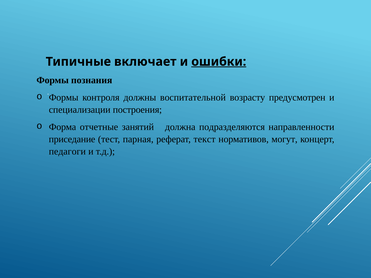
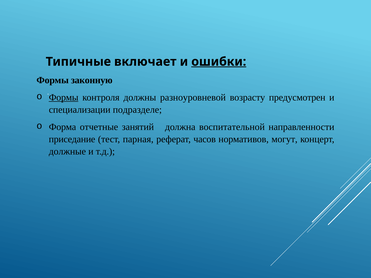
познания: познания -> законную
Формы at (64, 97) underline: none -> present
воспитательной: воспитательной -> разноуровневой
построения: построения -> подразделе
подразделяются: подразделяются -> воспитательной
текст: текст -> часов
педагоги: педагоги -> должные
